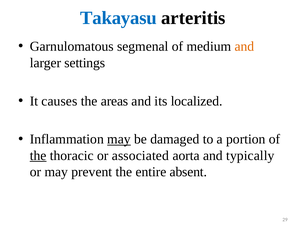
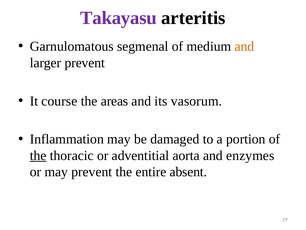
Takayasu colour: blue -> purple
larger settings: settings -> prevent
causes: causes -> course
localized: localized -> vasorum
may at (119, 139) underline: present -> none
associated: associated -> adventitial
typically: typically -> enzymes
